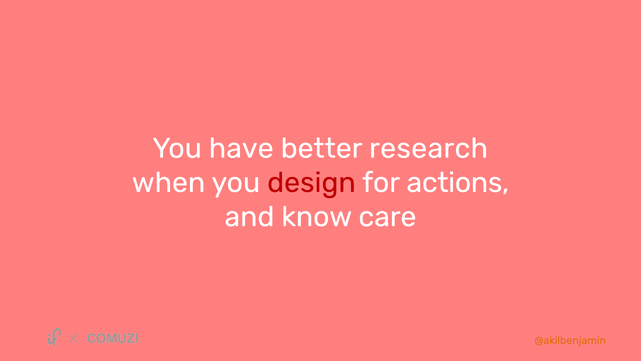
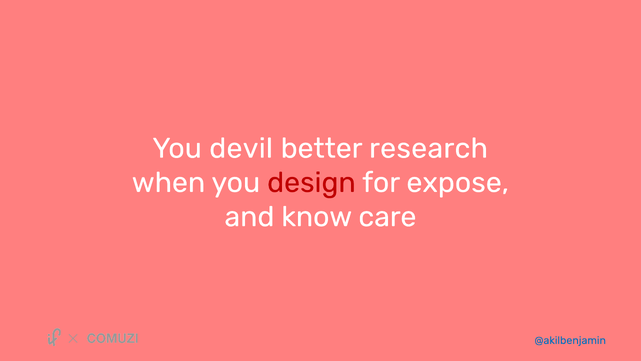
have: have -> devil
actions: actions -> expose
@akilbenjamin colour: orange -> blue
